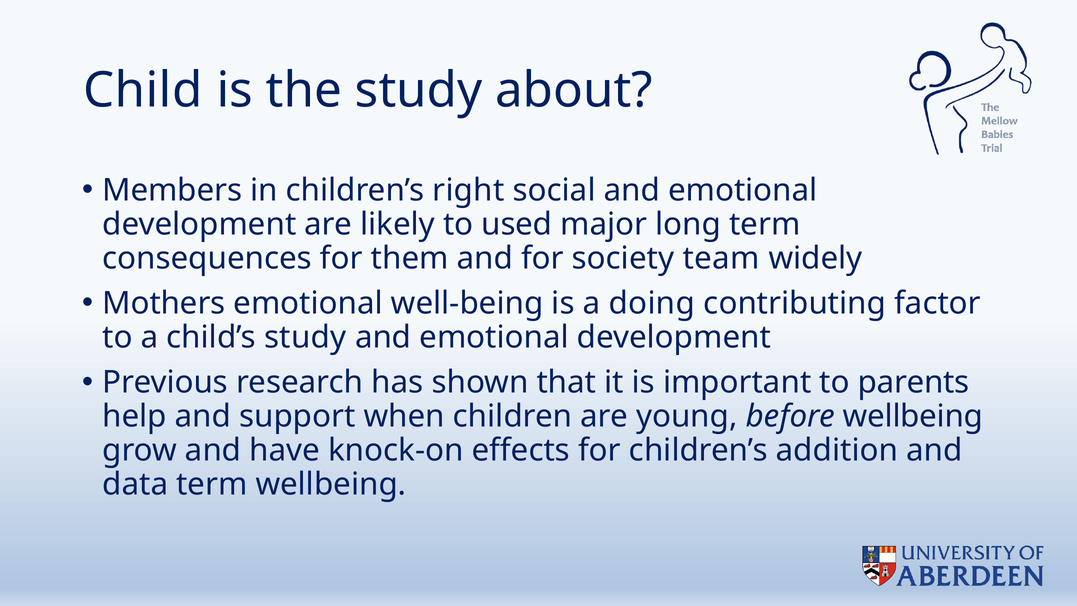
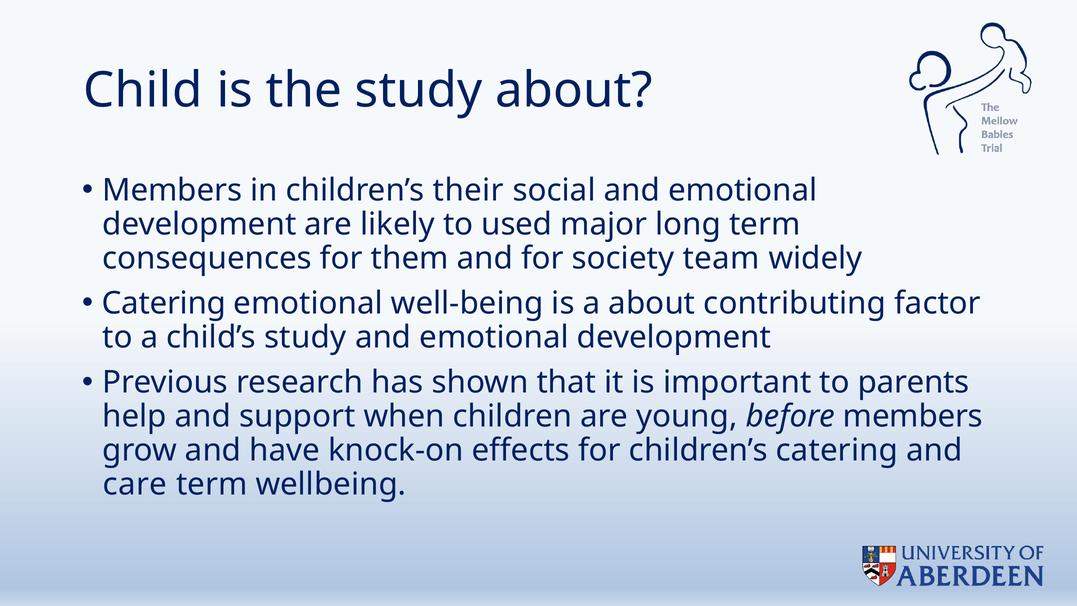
right: right -> their
Mothers at (164, 303): Mothers -> Catering
a doing: doing -> about
before wellbeing: wellbeing -> members
children’s addition: addition -> catering
data: data -> care
